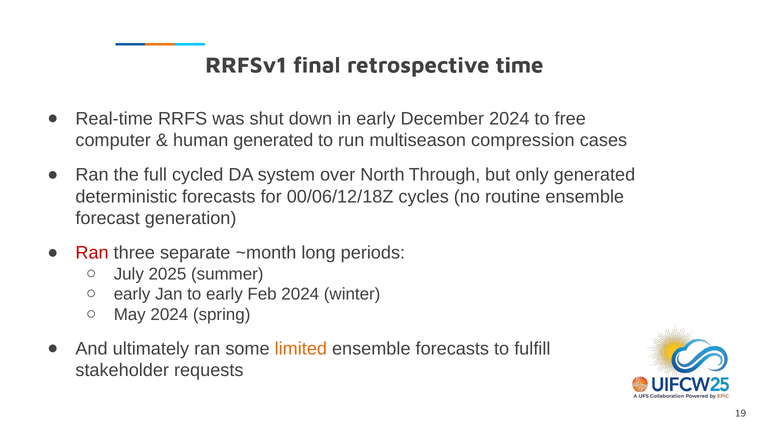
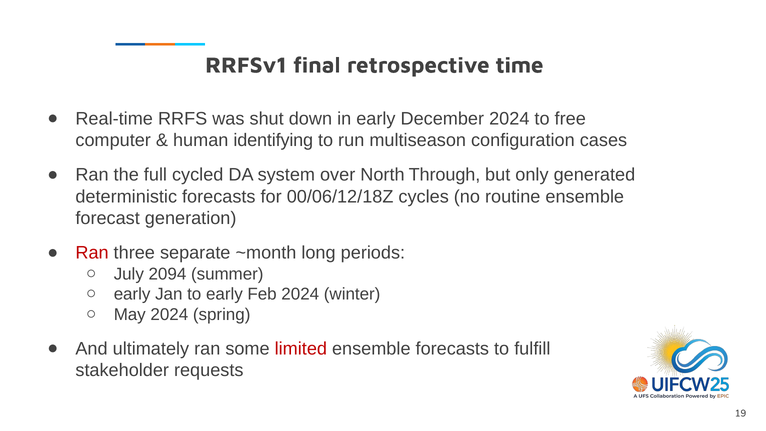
human generated: generated -> identifying
compression: compression -> configuration
2025: 2025 -> 2094
limited colour: orange -> red
